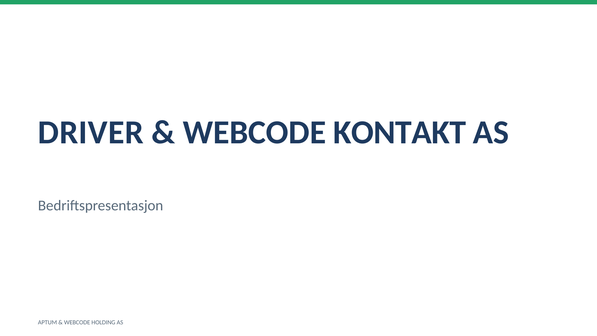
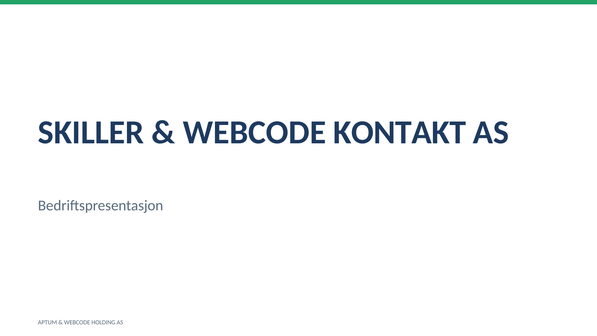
DRIVER: DRIVER -> SKILLER
